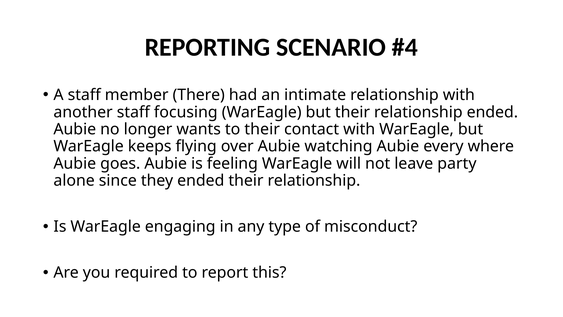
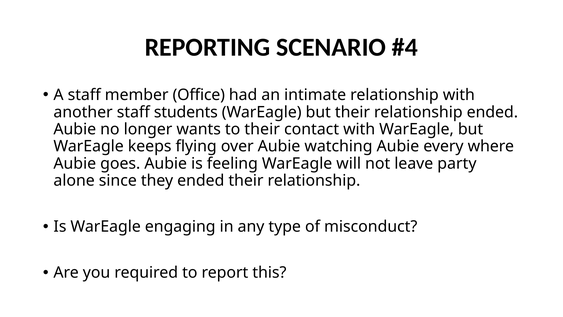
There: There -> Office
focusing: focusing -> students
